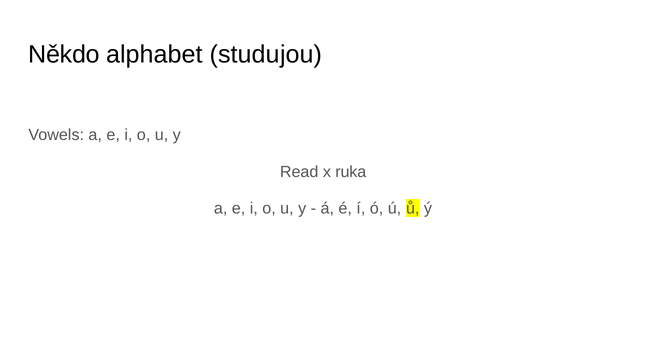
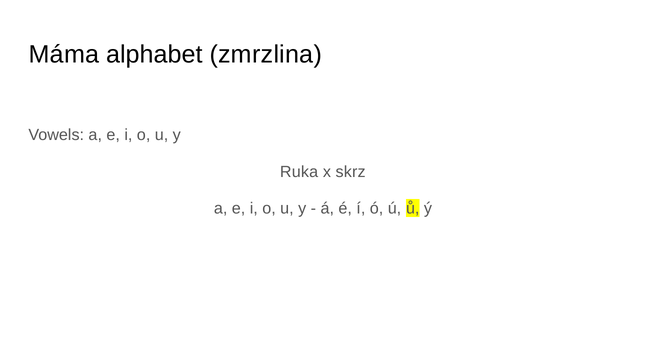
Někdo: Někdo -> Máma
studujou: studujou -> zmrzlina
Read: Read -> Ruka
ruka: ruka -> skrz
